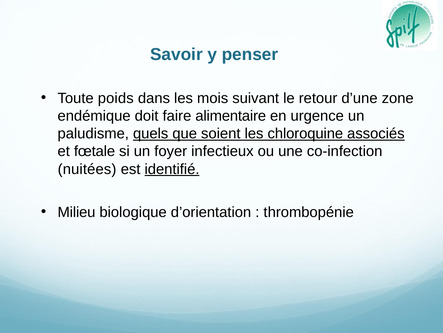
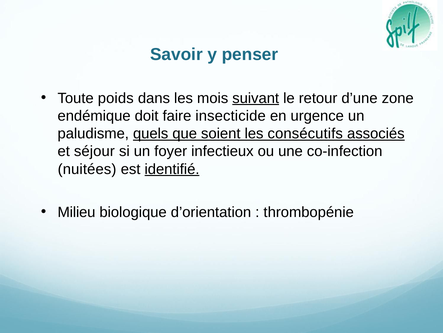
suivant underline: none -> present
alimentaire: alimentaire -> insecticide
chloroquine: chloroquine -> consécutifs
fœtale: fœtale -> séjour
